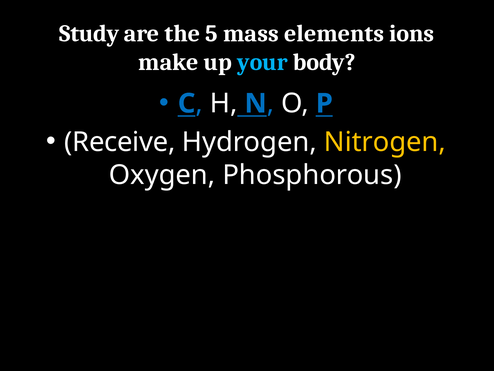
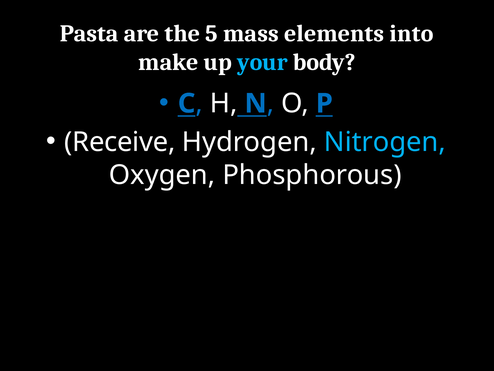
Study: Study -> Pasta
ions: ions -> into
Nitrogen colour: yellow -> light blue
